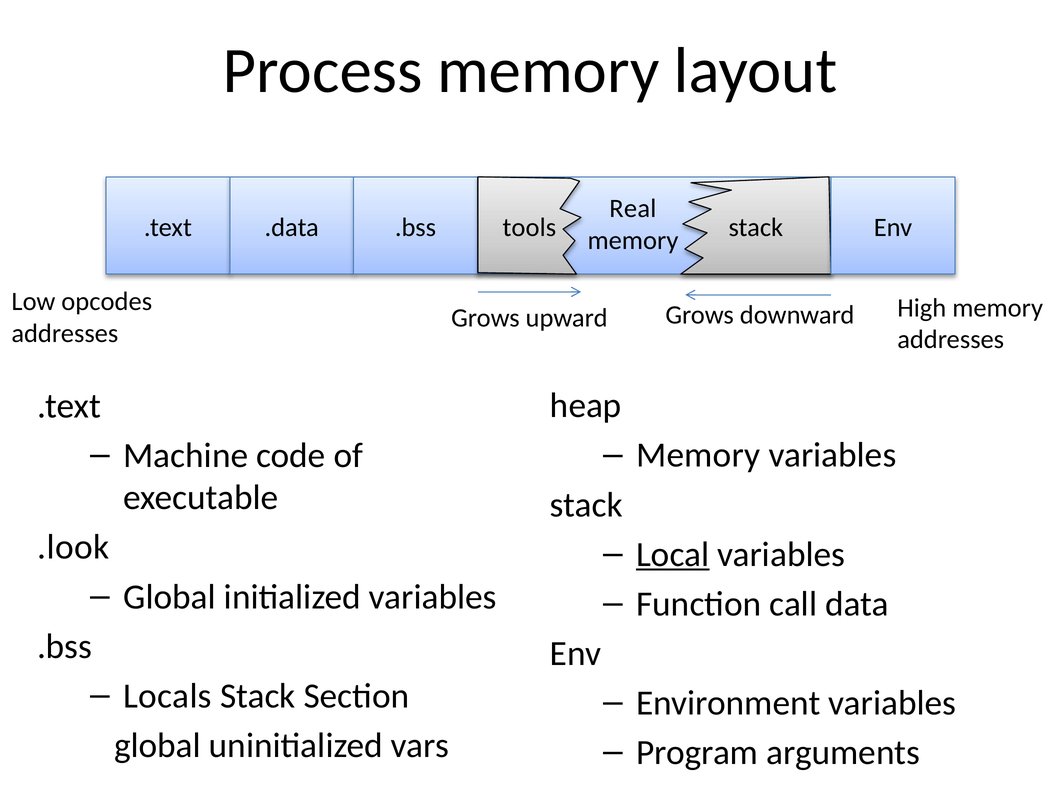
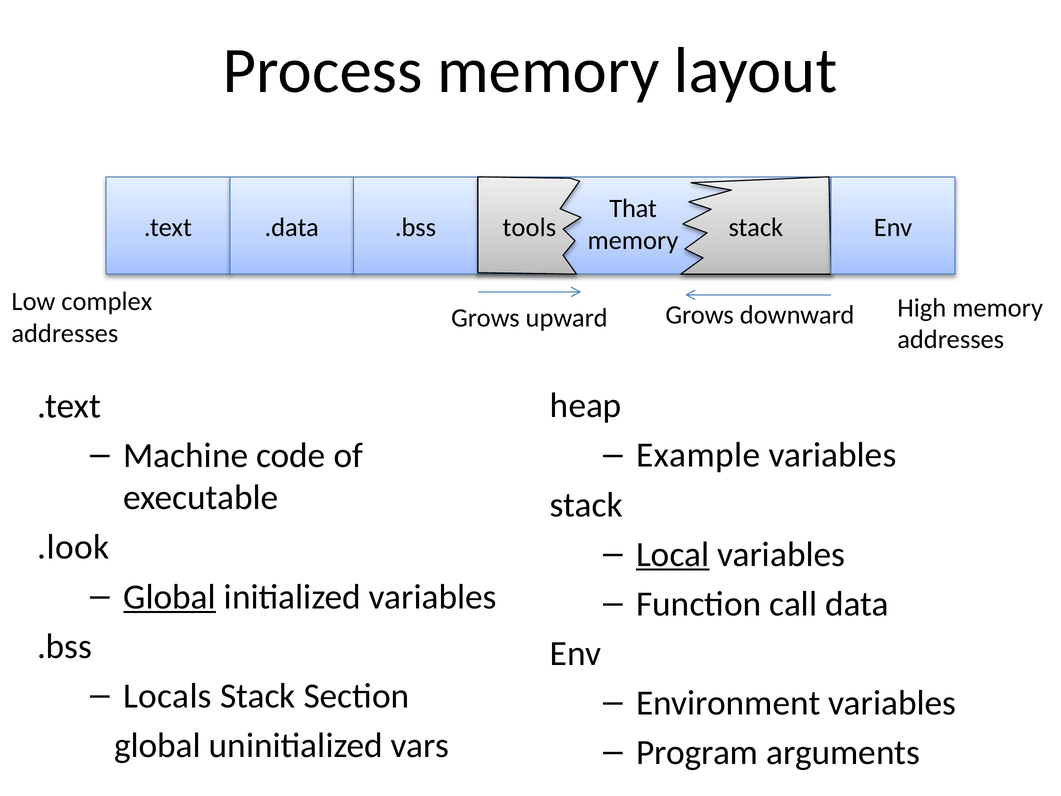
Real: Real -> That
opcodes: opcodes -> complex
Memory at (698, 455): Memory -> Example
Global at (170, 597) underline: none -> present
